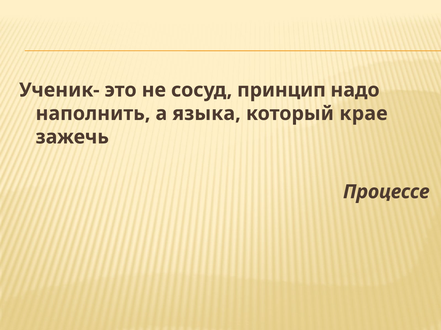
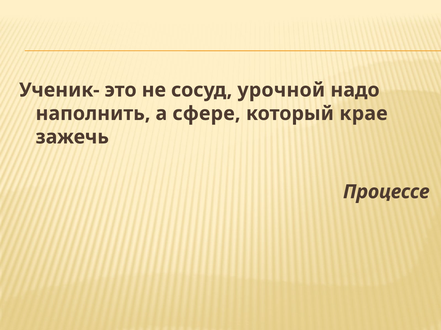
принцип: принцип -> урочной
языка: языка -> сфере
